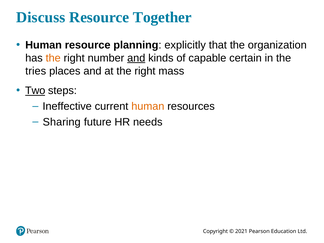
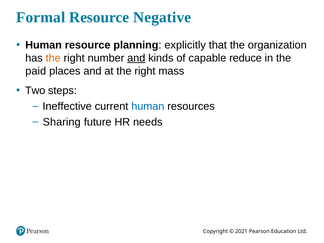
Discuss: Discuss -> Formal
Together: Together -> Negative
certain: certain -> reduce
tries: tries -> paid
Two underline: present -> none
human at (148, 106) colour: orange -> blue
